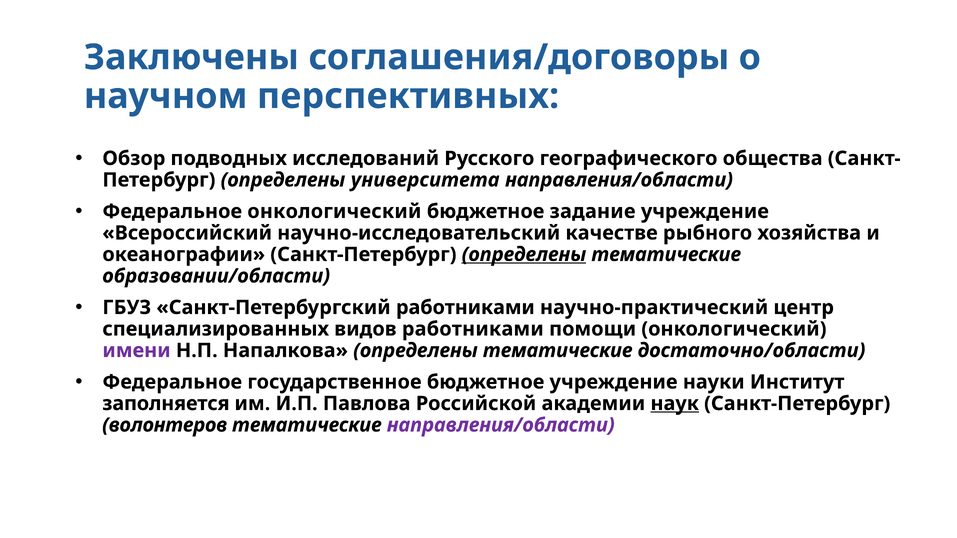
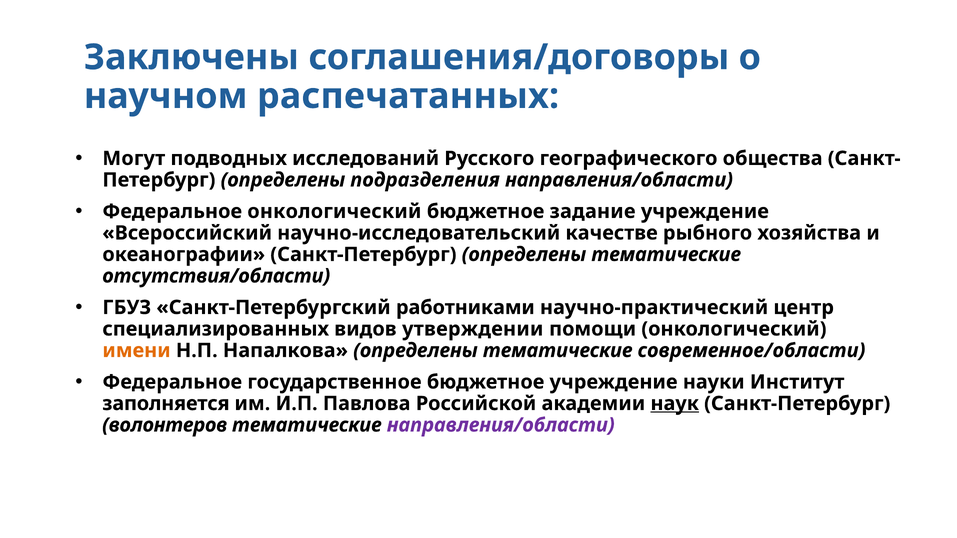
перспективных: перспективных -> распечатанных
Обзор: Обзор -> Могут
университета: университета -> подразделения
определены at (524, 255) underline: present -> none
образовании/области: образовании/области -> отсутствия/области
видов работниками: работниками -> утверждении
имени colour: purple -> orange
достаточно/области: достаточно/области -> современное/области
